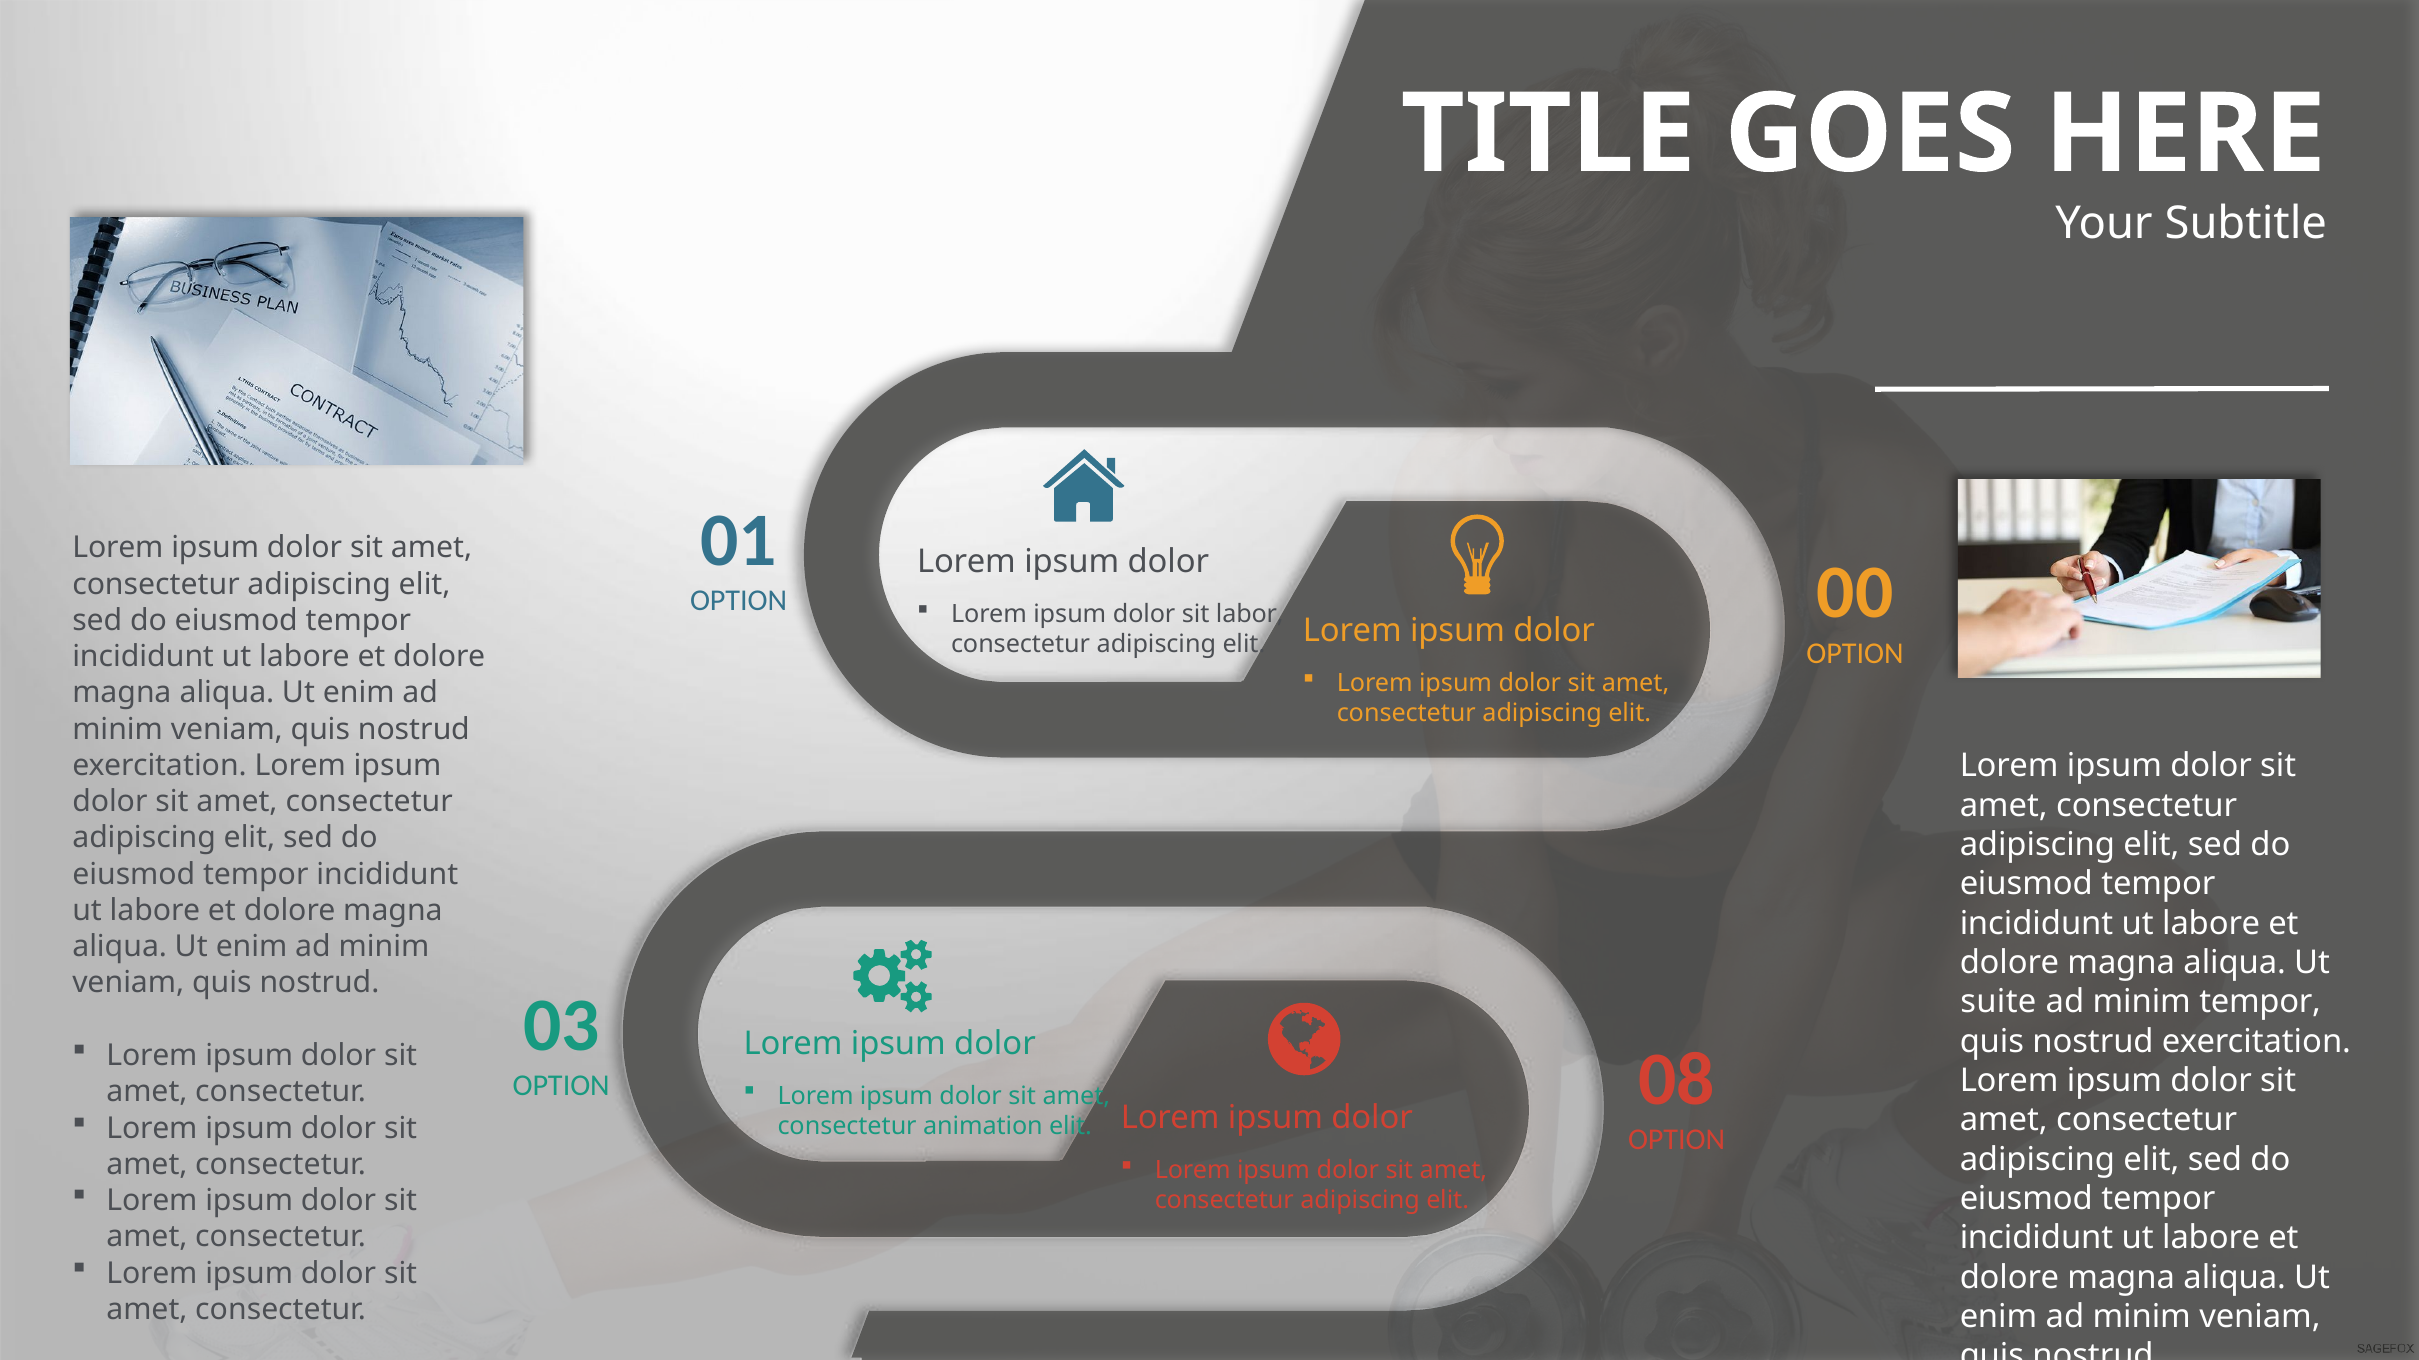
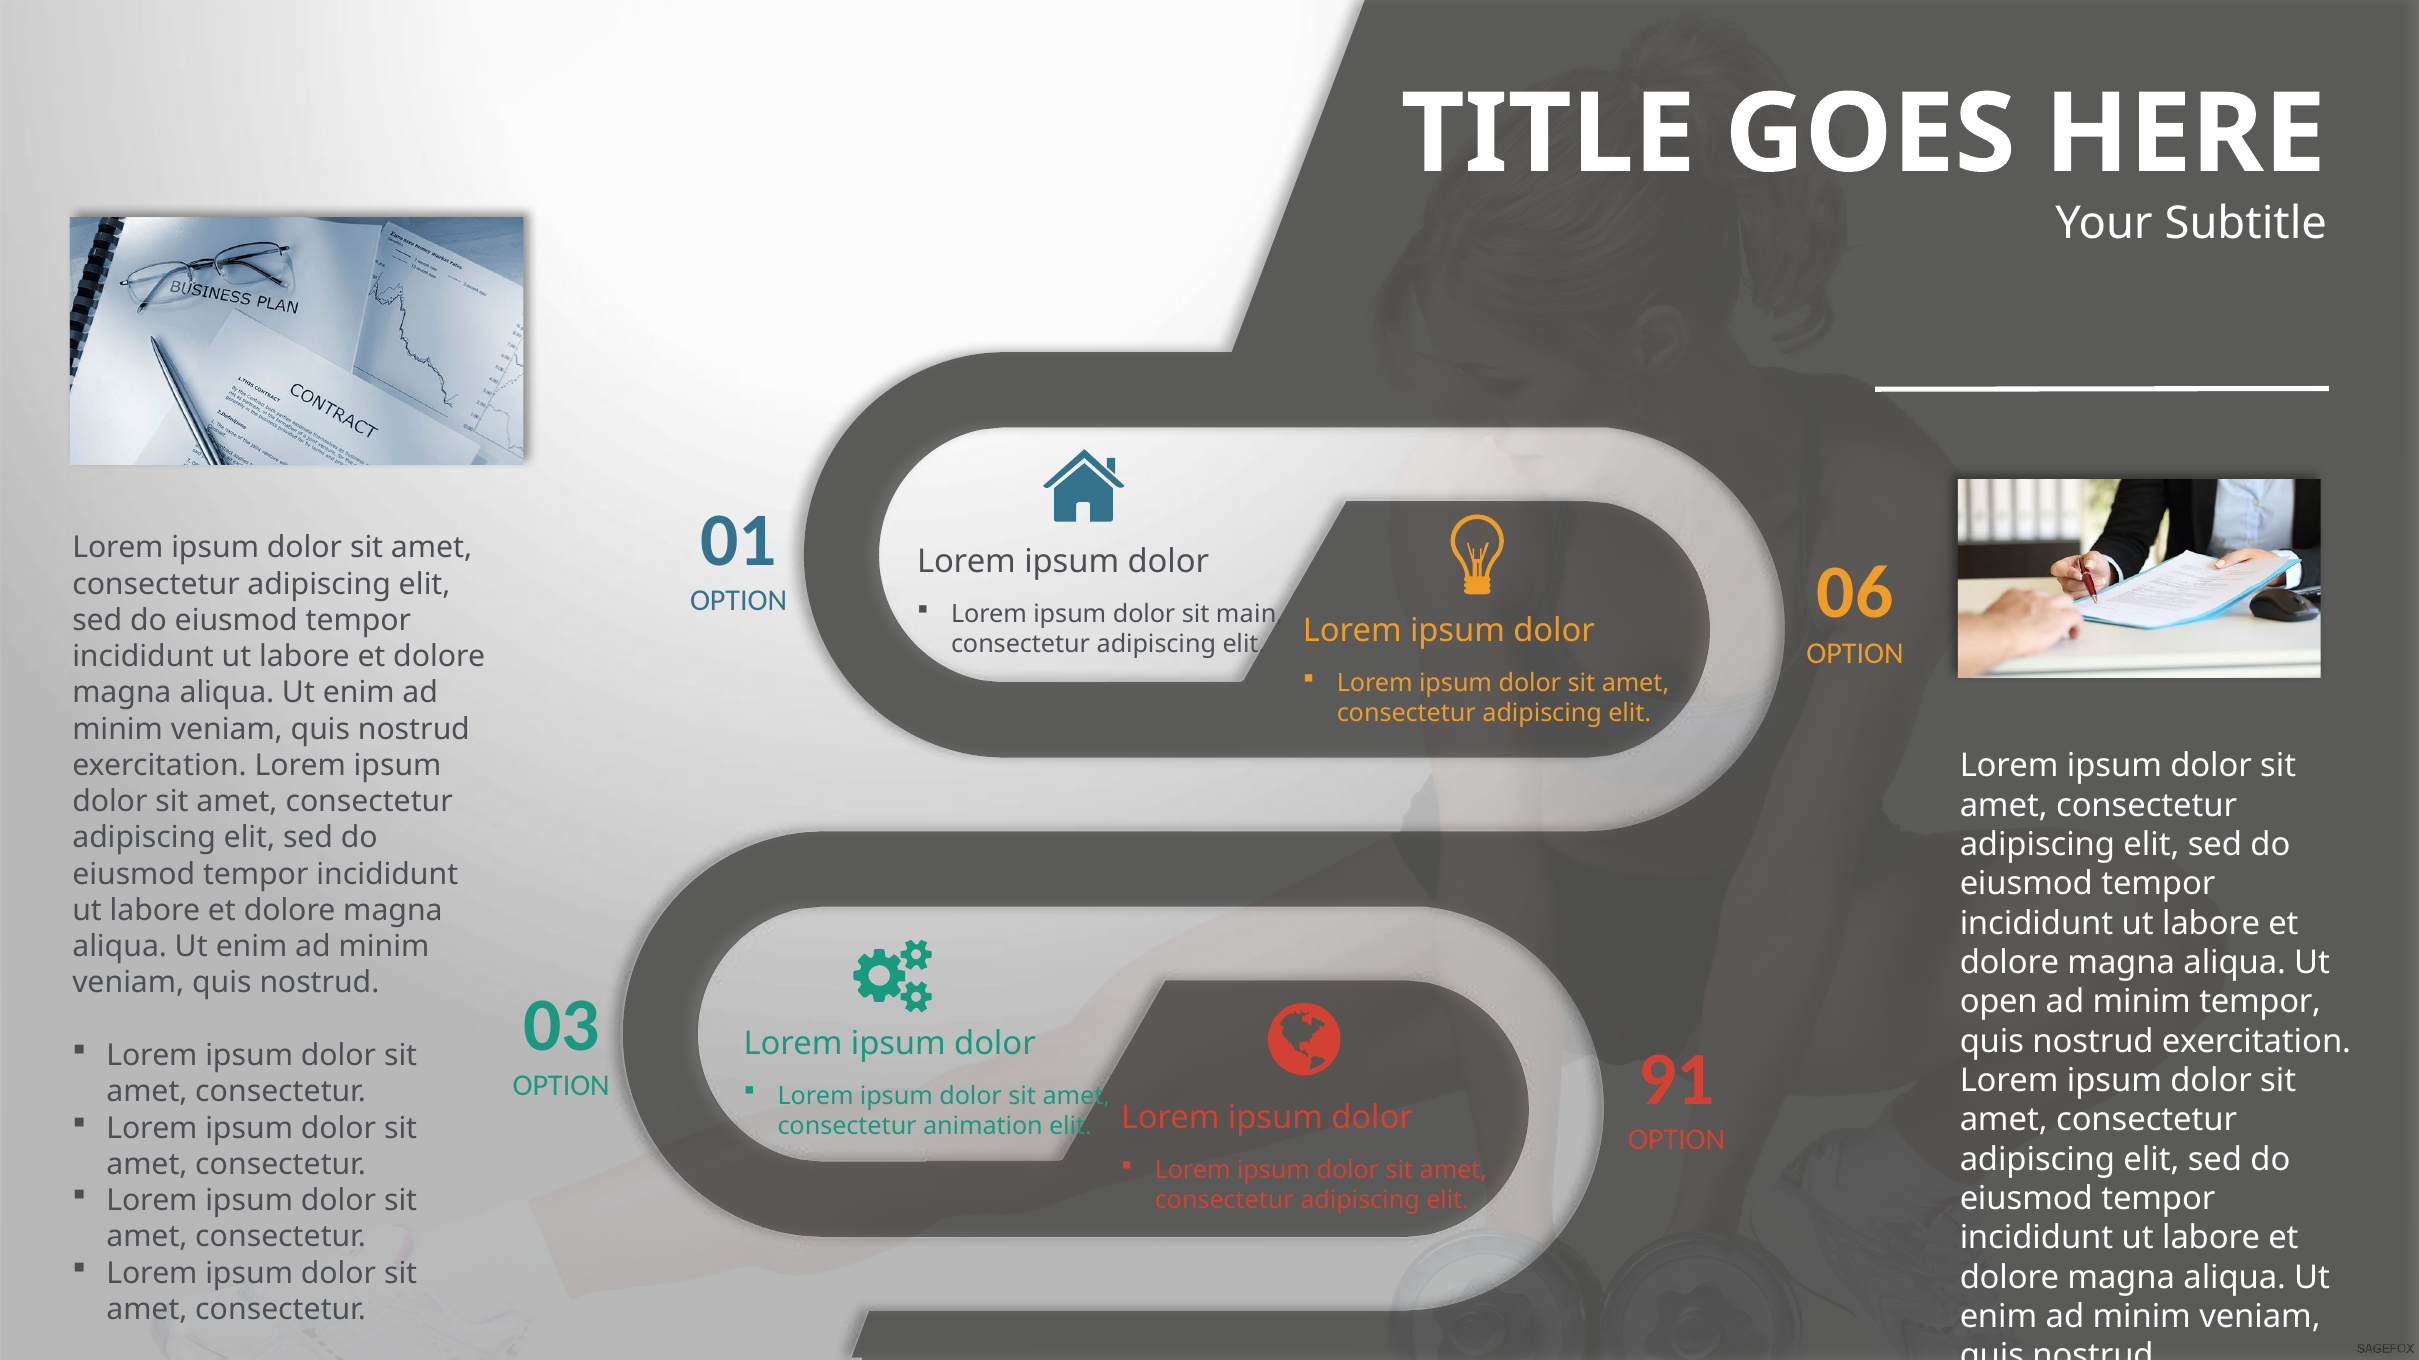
00: 00 -> 06
labor: labor -> main
suite: suite -> open
08: 08 -> 91
